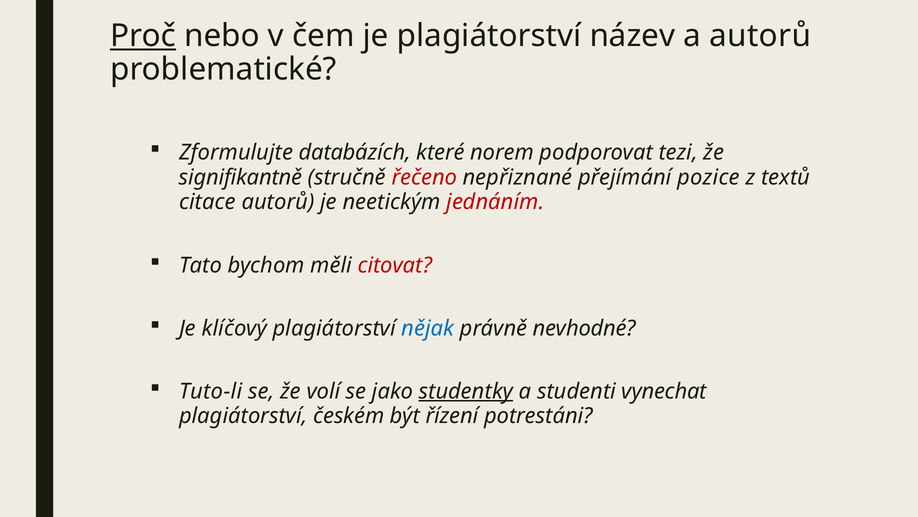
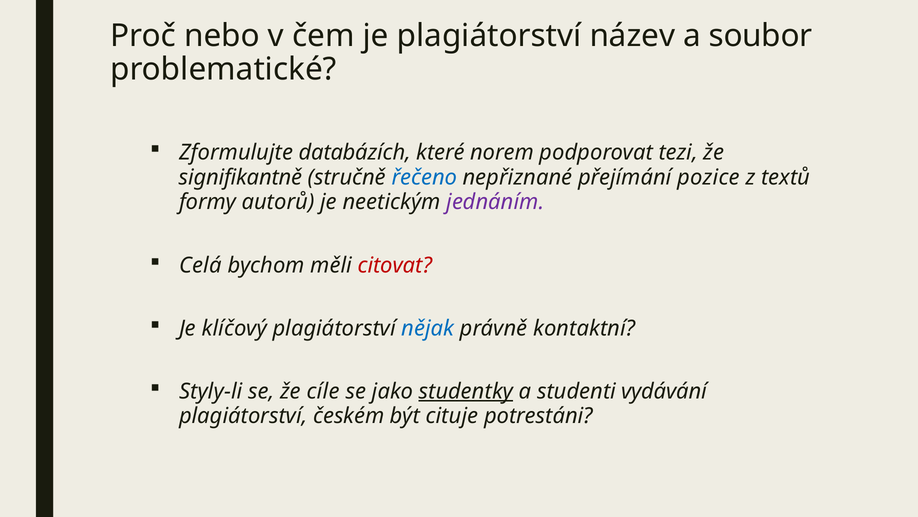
Proč underline: present -> none
a autorů: autorů -> soubor
řečeno colour: red -> blue
citace: citace -> formy
jednáním colour: red -> purple
Tato: Tato -> Celá
nevhodné: nevhodné -> kontaktní
Tuto-li: Tuto-li -> Styly-li
volí: volí -> cíle
vynechat: vynechat -> vydávání
řízení: řízení -> cituje
